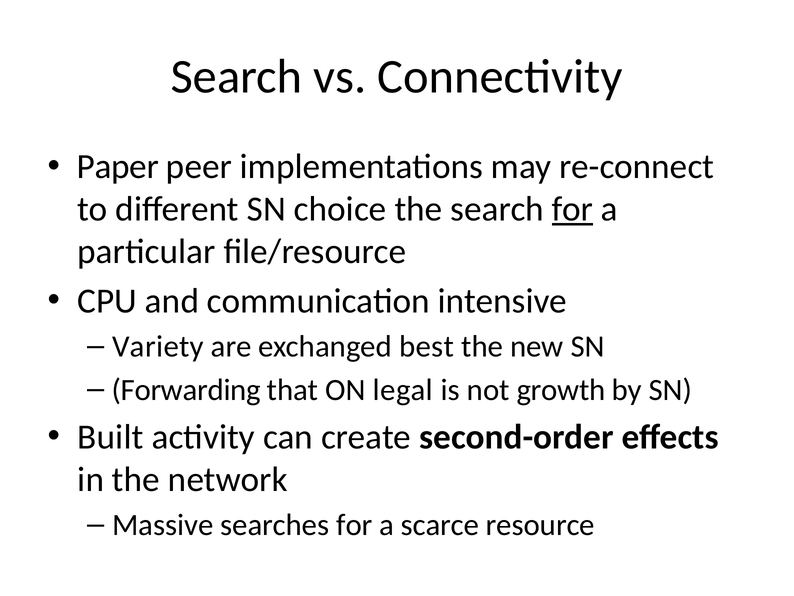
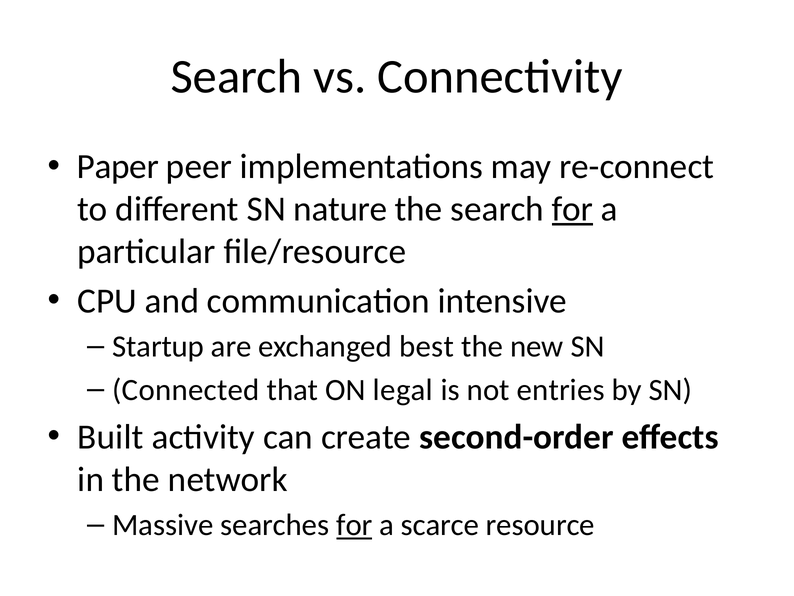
choice: choice -> nature
Variety: Variety -> Startup
Forwarding: Forwarding -> Connected
growth: growth -> entries
for at (354, 525) underline: none -> present
